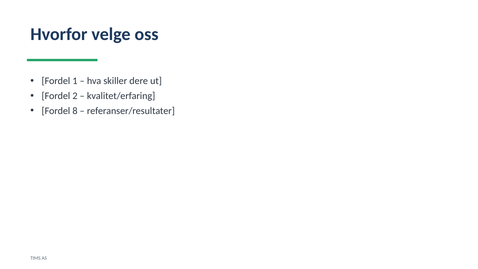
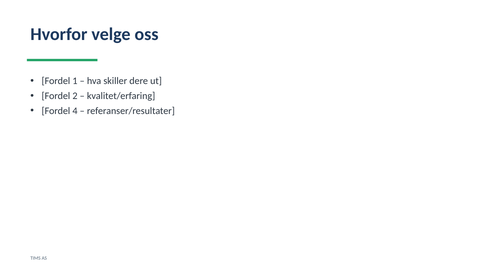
8: 8 -> 4
